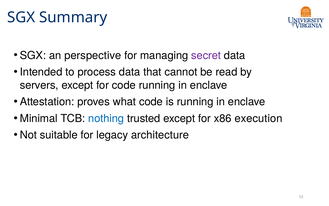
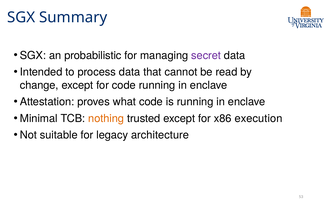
perspective: perspective -> probabilistic
servers: servers -> change
nothing colour: blue -> orange
